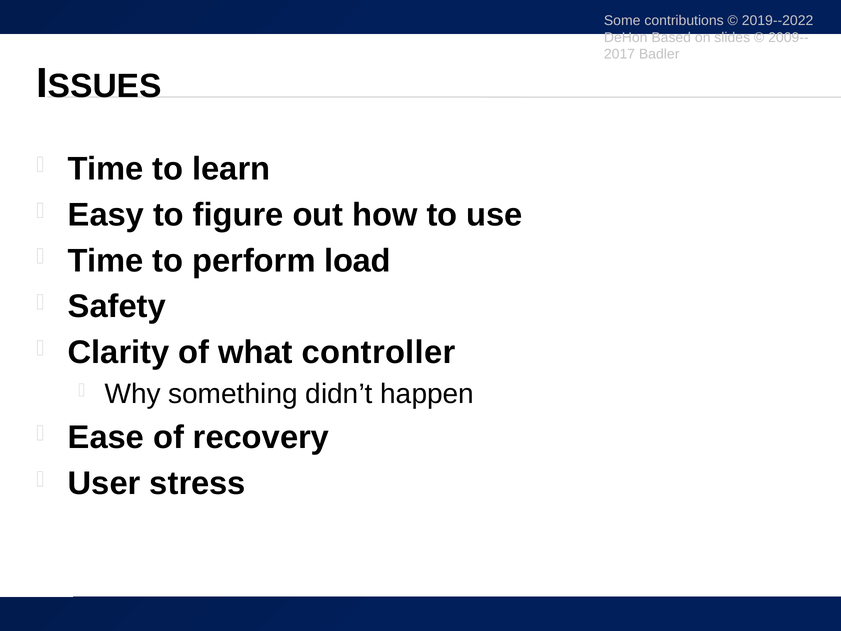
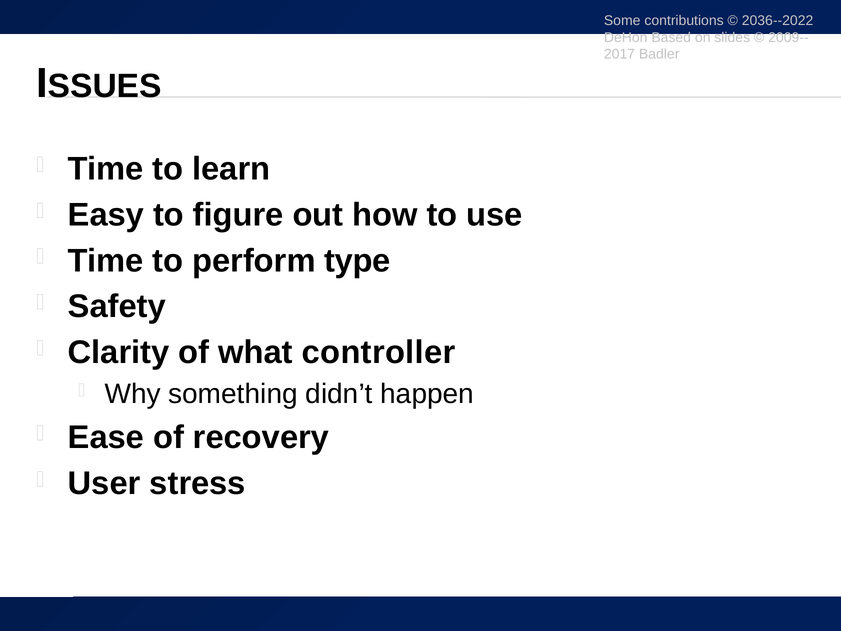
2019--2022: 2019--2022 -> 2036--2022
load: load -> type
